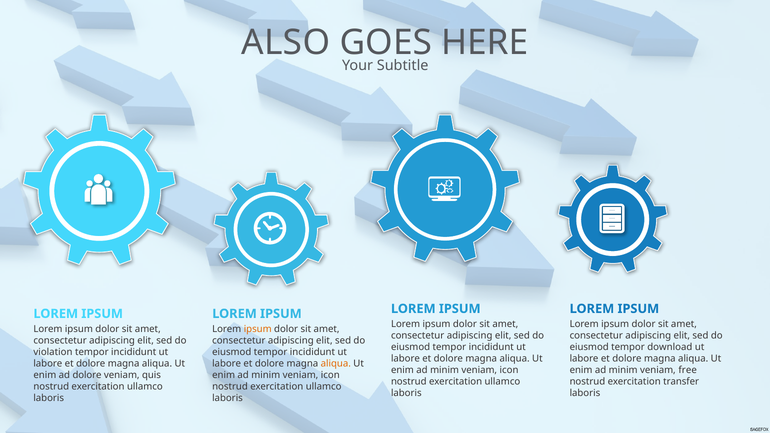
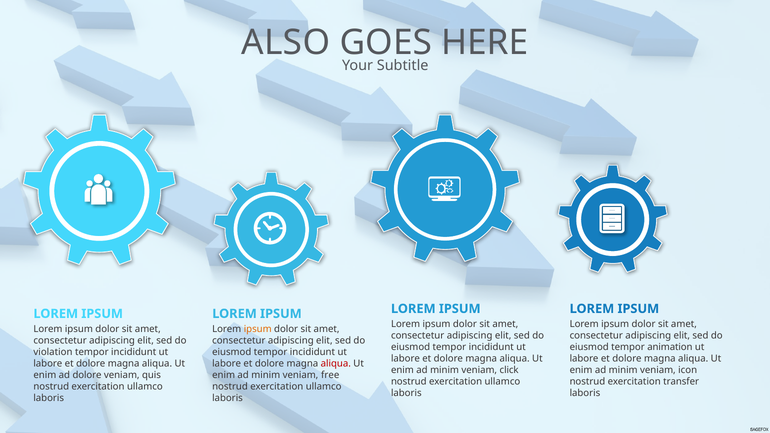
download: download -> animation
aliqua at (336, 364) colour: orange -> red
icon at (509, 370): icon -> click
free: free -> icon
icon at (330, 375): icon -> free
